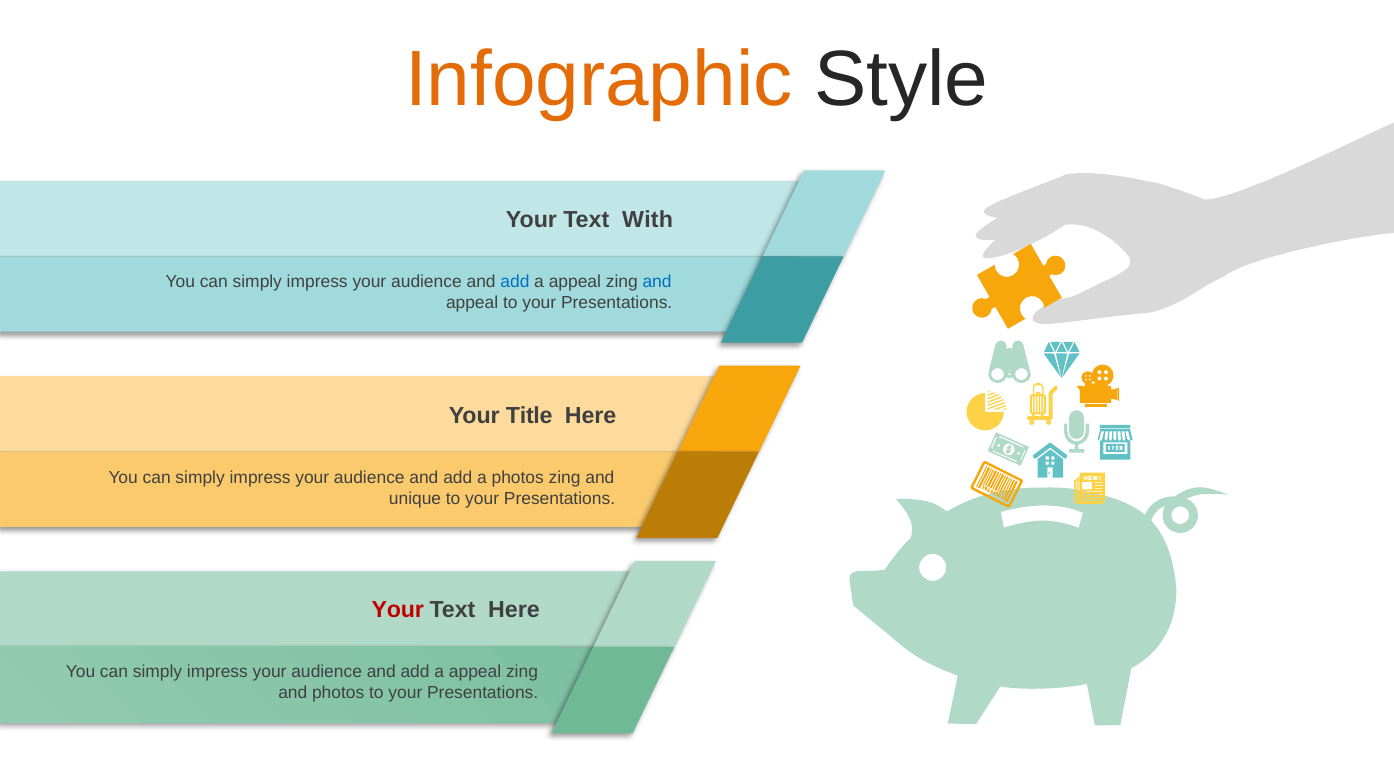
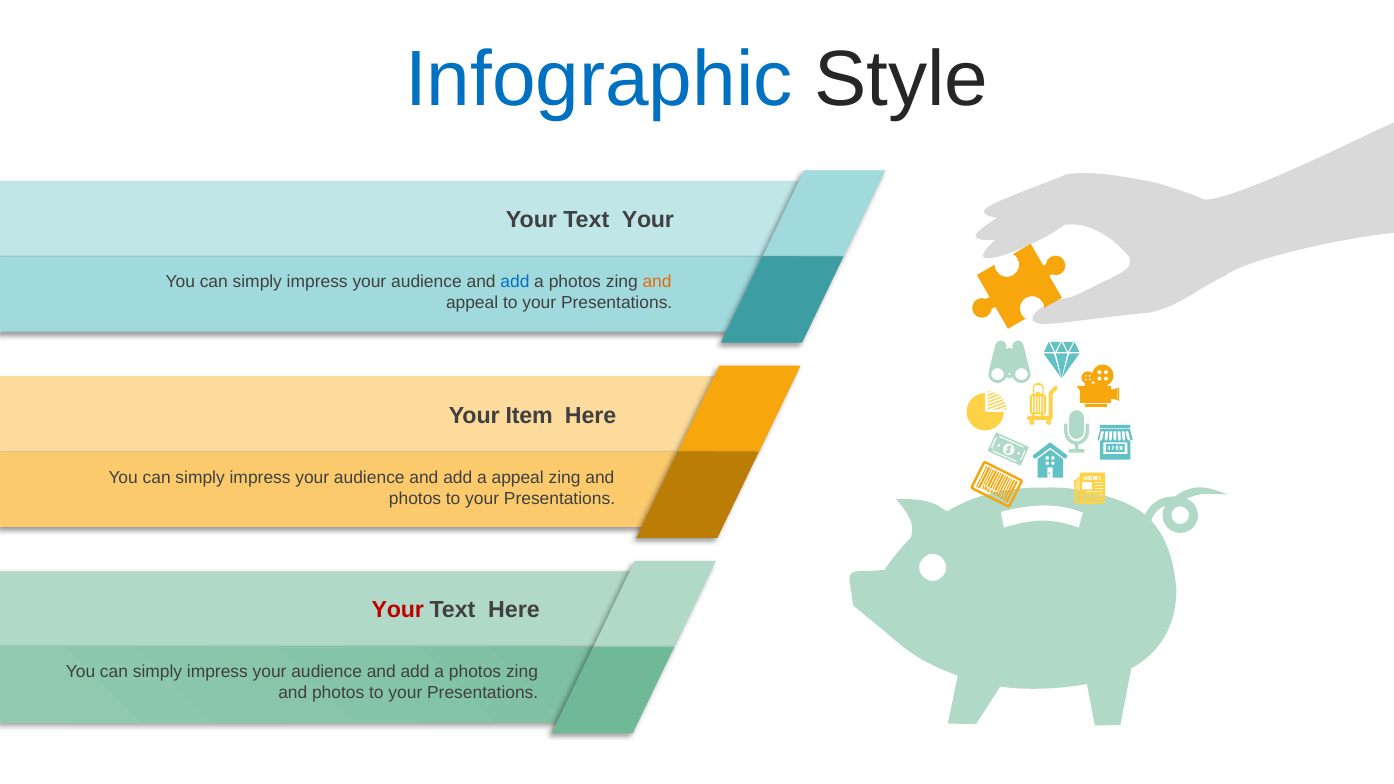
Infographic colour: orange -> blue
Text With: With -> Your
appeal at (575, 282): appeal -> photos
and at (657, 282) colour: blue -> orange
Title: Title -> Item
a photos: photos -> appeal
unique at (415, 499): unique -> photos
appeal at (475, 672): appeal -> photos
